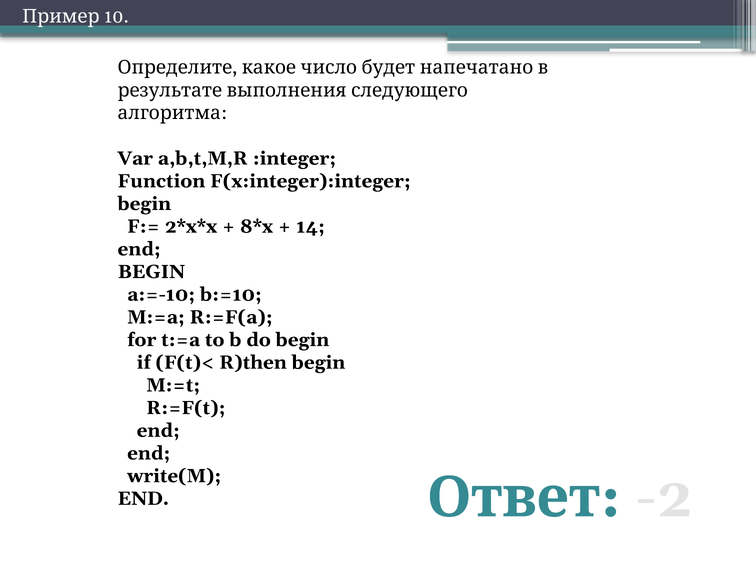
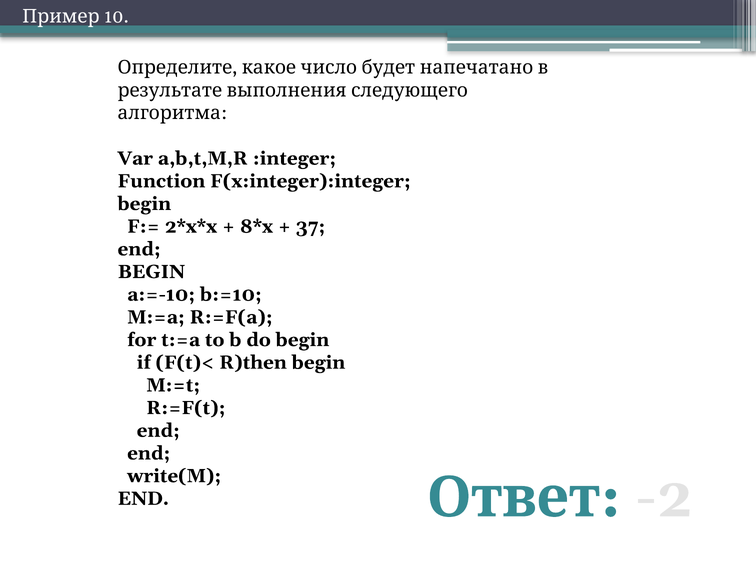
14: 14 -> 37
